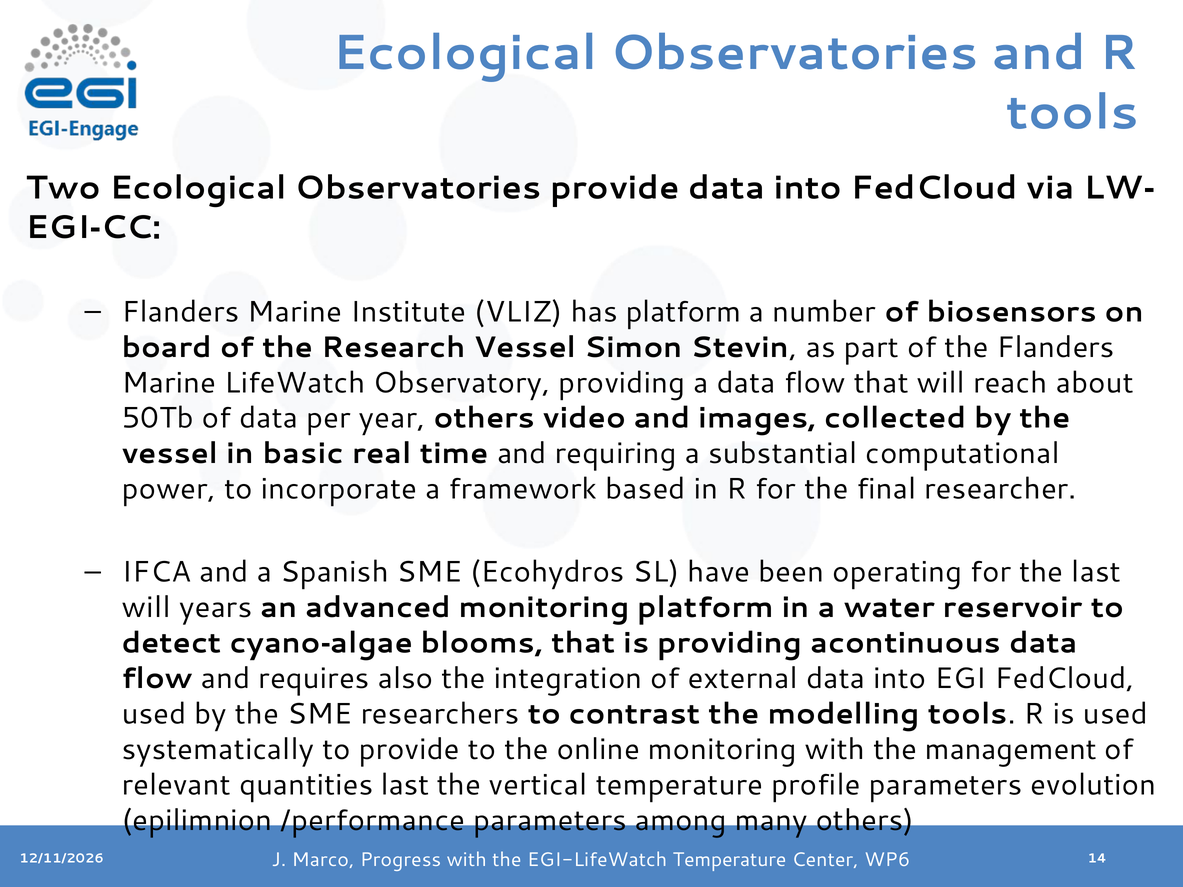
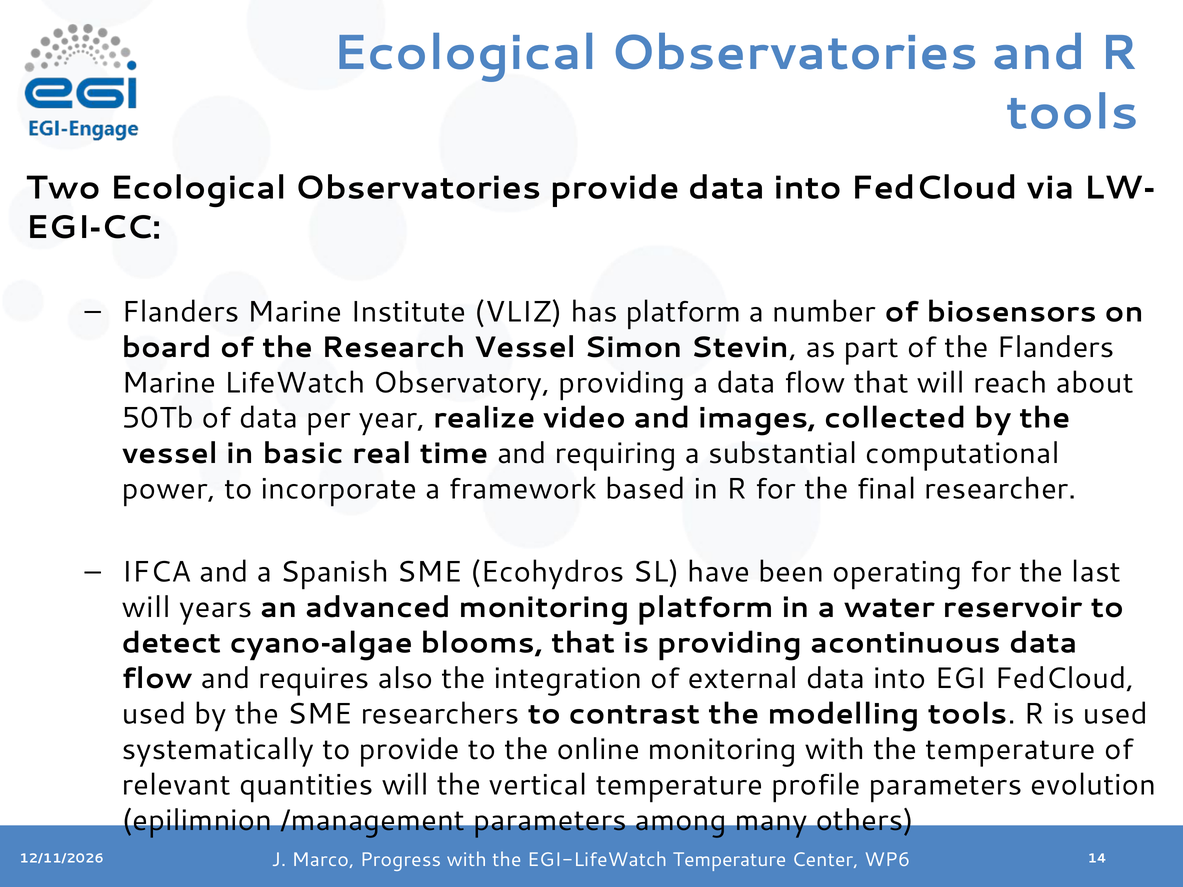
year others: others -> realize
the management: management -> temperature
quantities last: last -> will
/performance: /performance -> /management
